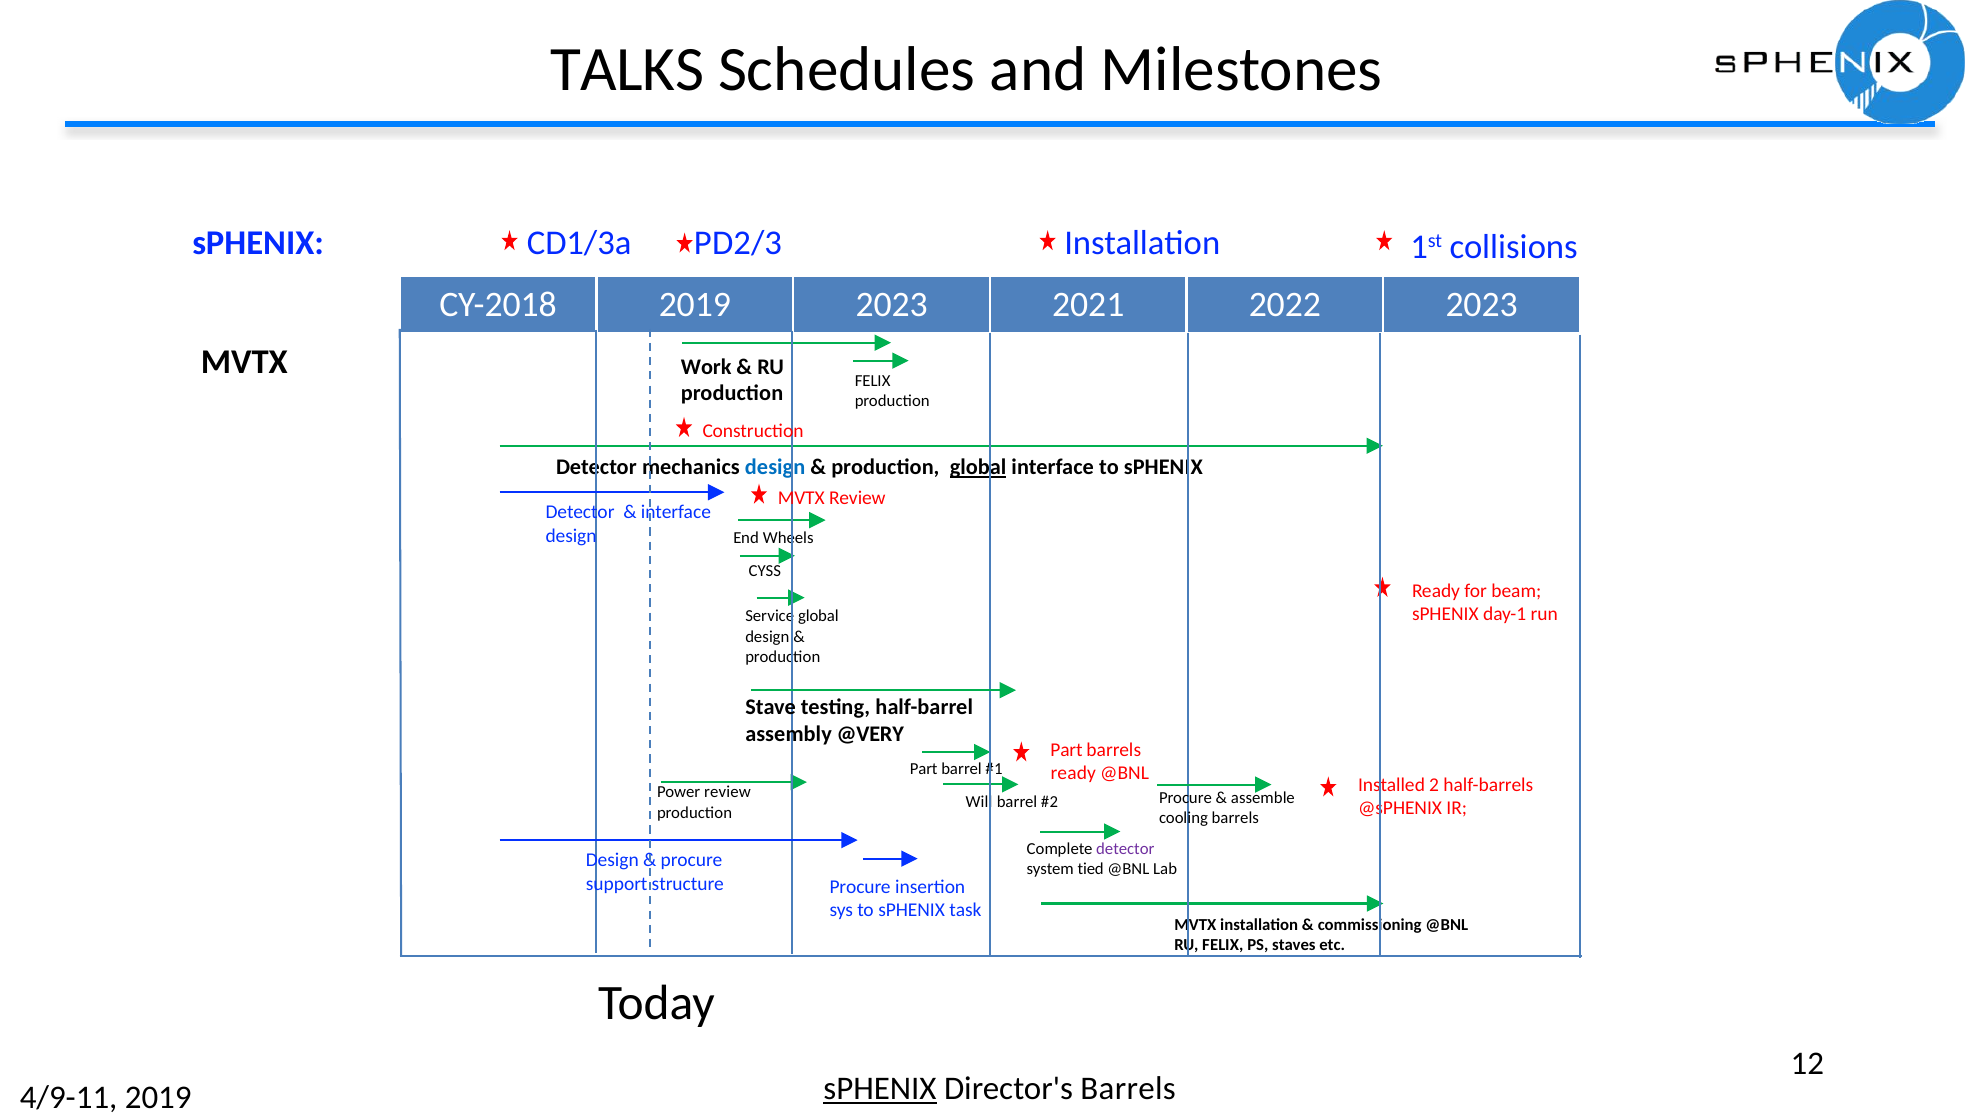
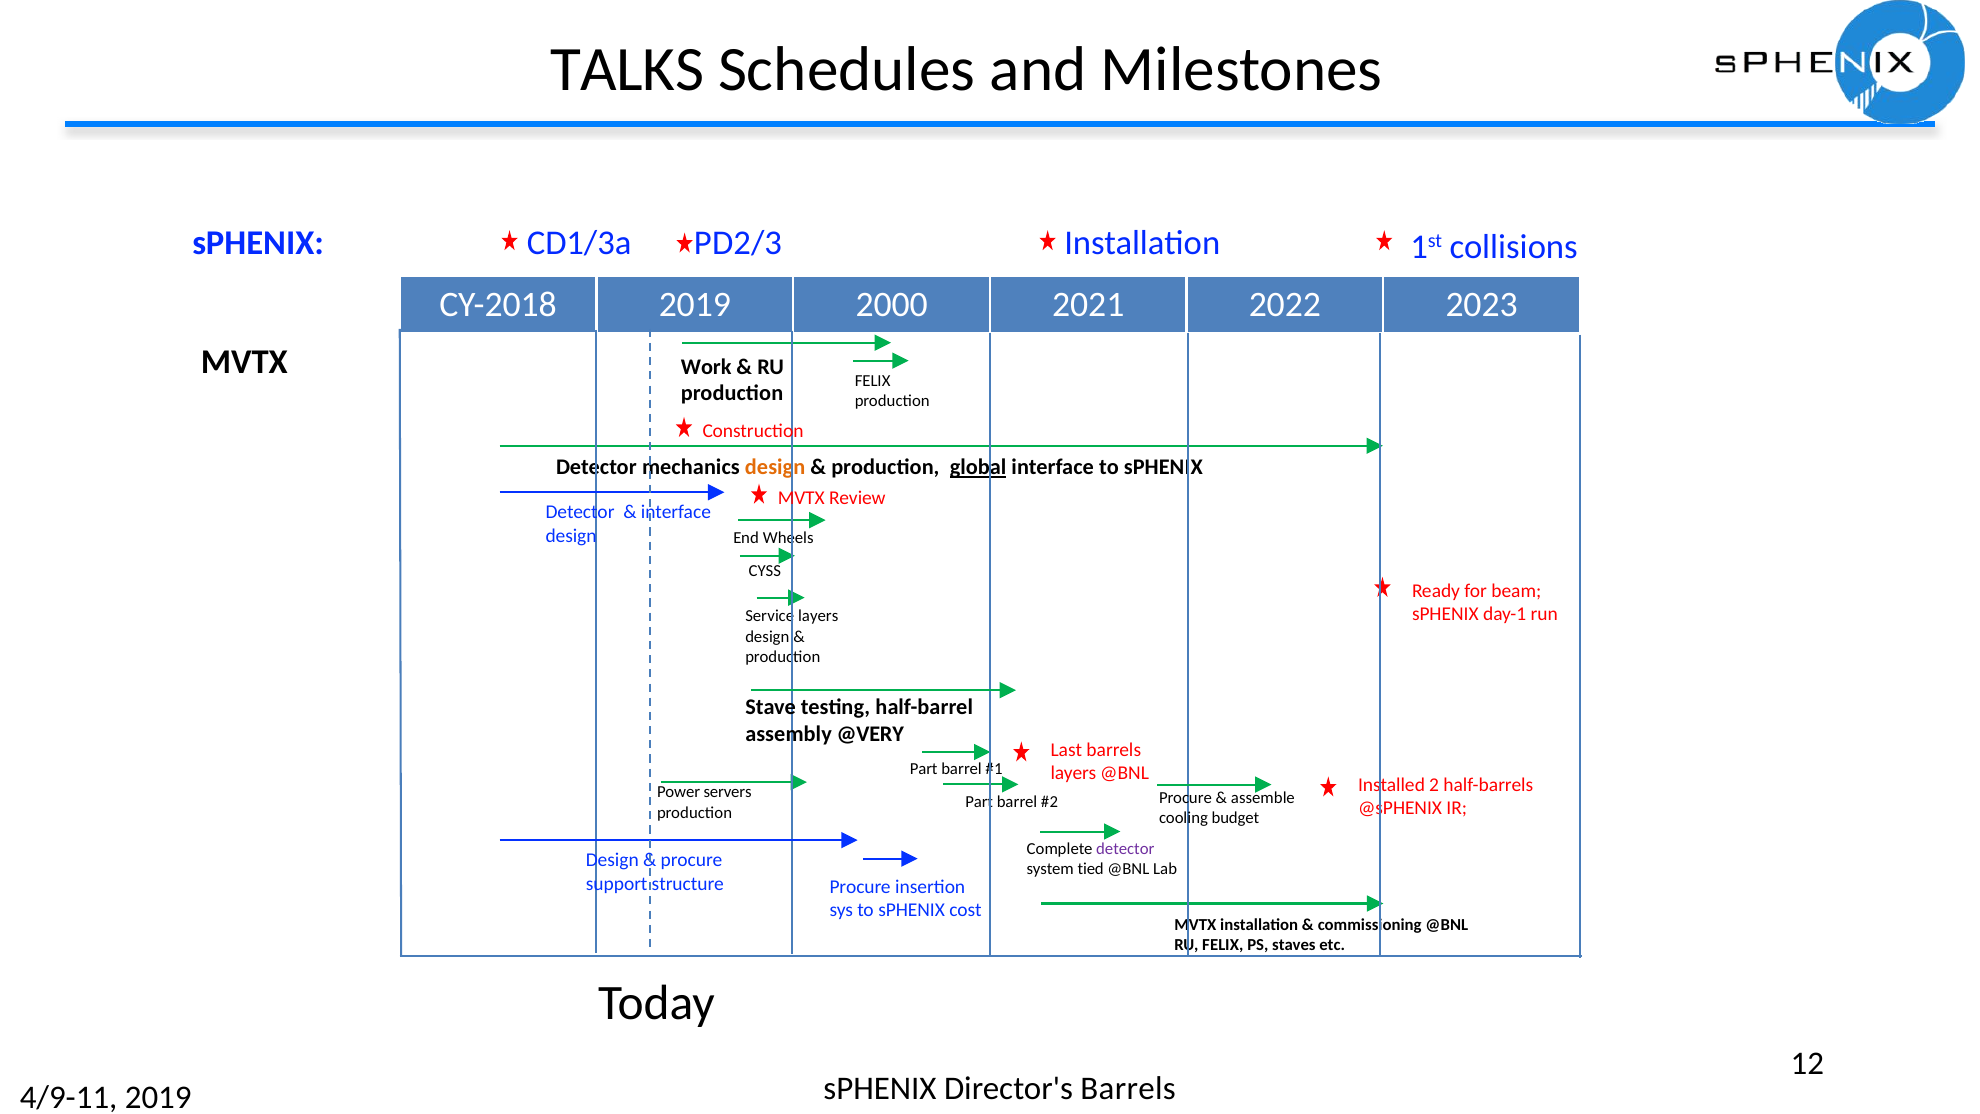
2019 2023: 2023 -> 2000
design at (775, 467) colour: blue -> orange
Service global: global -> layers
Part at (1066, 750): Part -> Last
ready at (1073, 773): ready -> layers
Power review: review -> servers
Will at (979, 802): Will -> Part
cooling barrels: barrels -> budget
task: task -> cost
sPHENIX at (880, 1089) underline: present -> none
